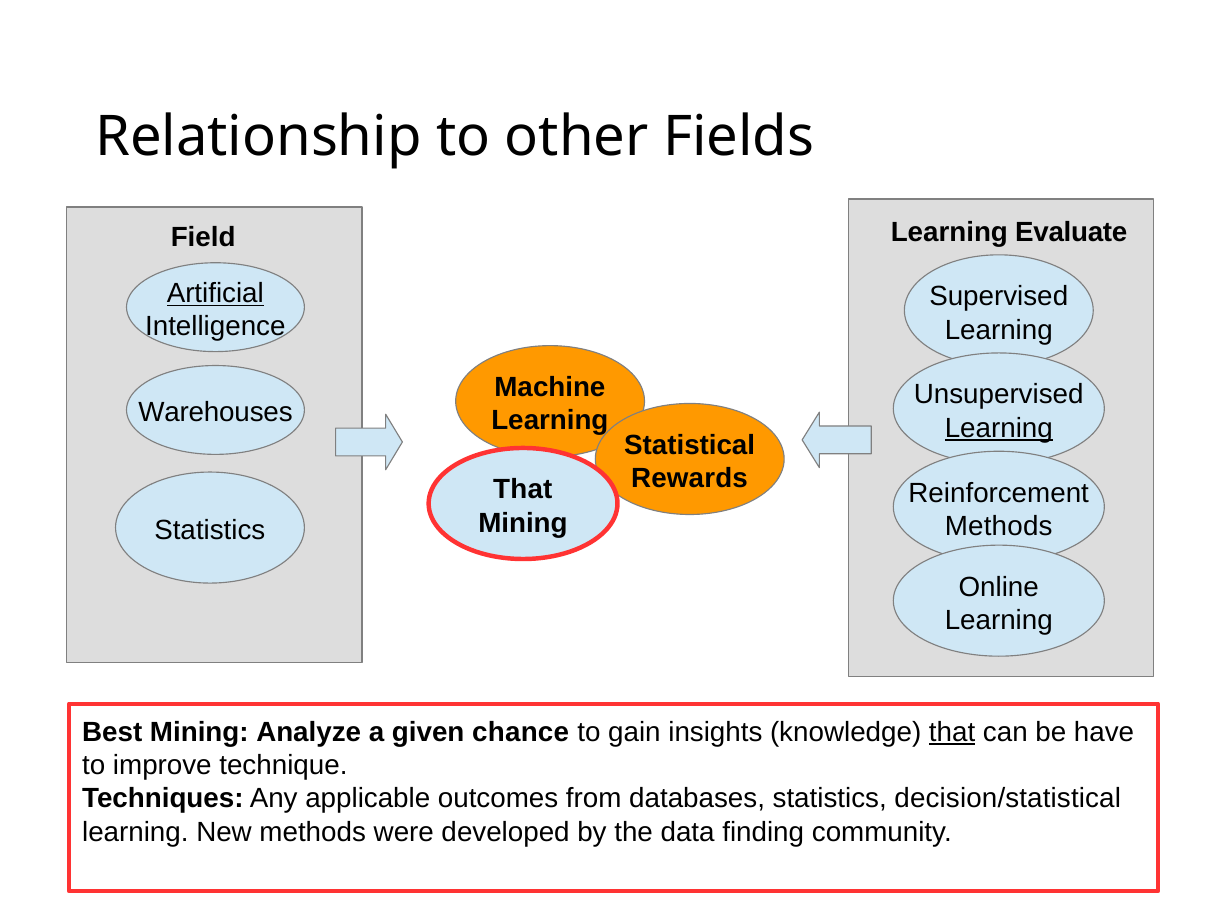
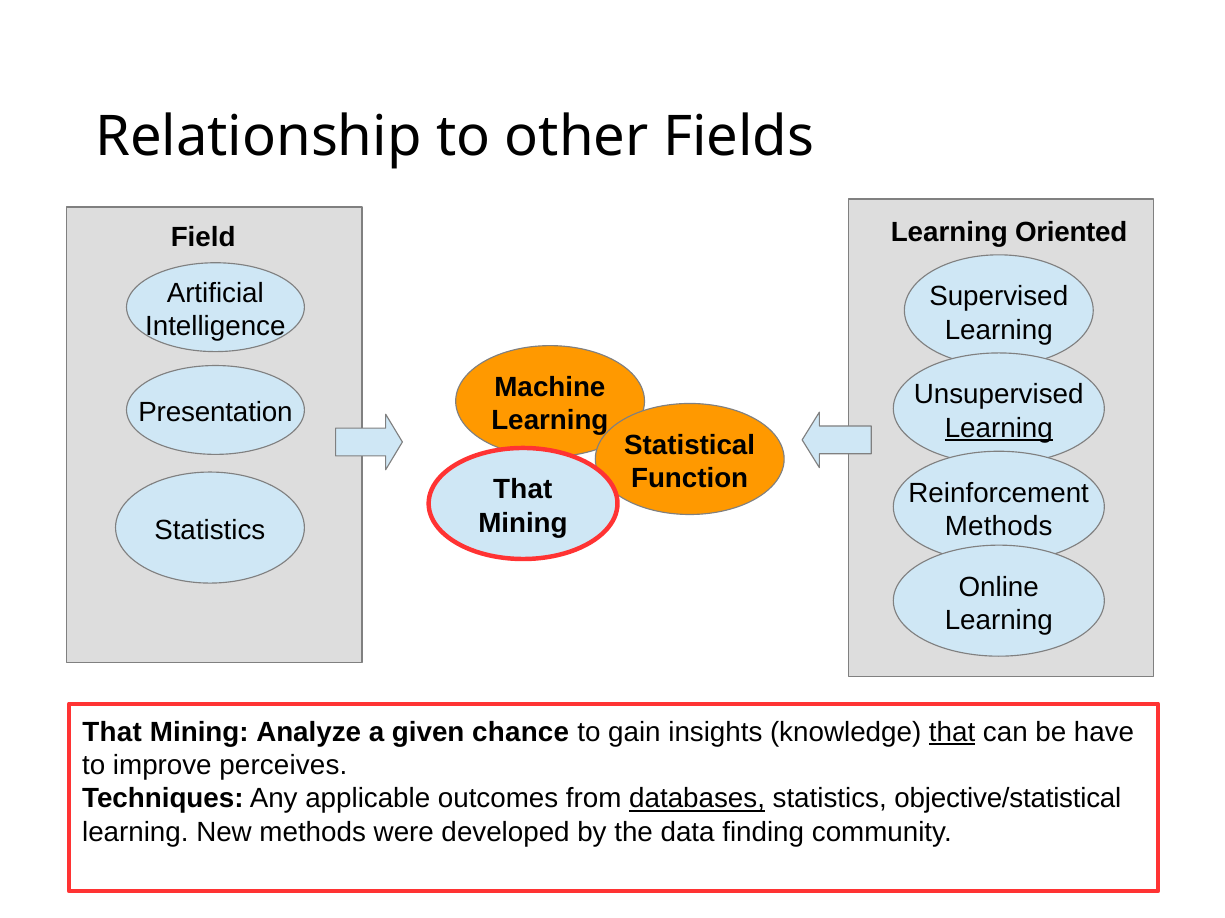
Evaluate: Evaluate -> Oriented
Artificial underline: present -> none
Warehouses: Warehouses -> Presentation
Rewards: Rewards -> Function
Best at (112, 733): Best -> That
technique: technique -> perceives
databases underline: none -> present
decision/statistical: decision/statistical -> objective/statistical
